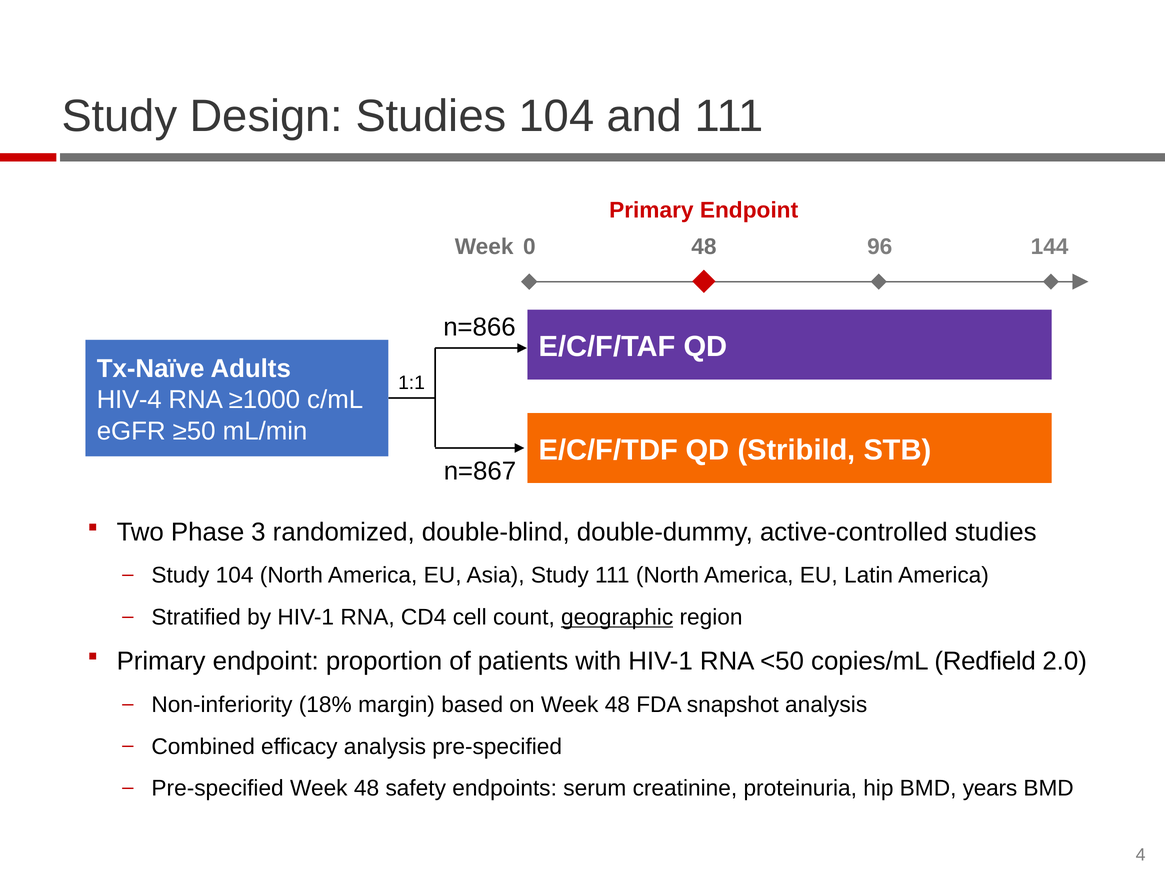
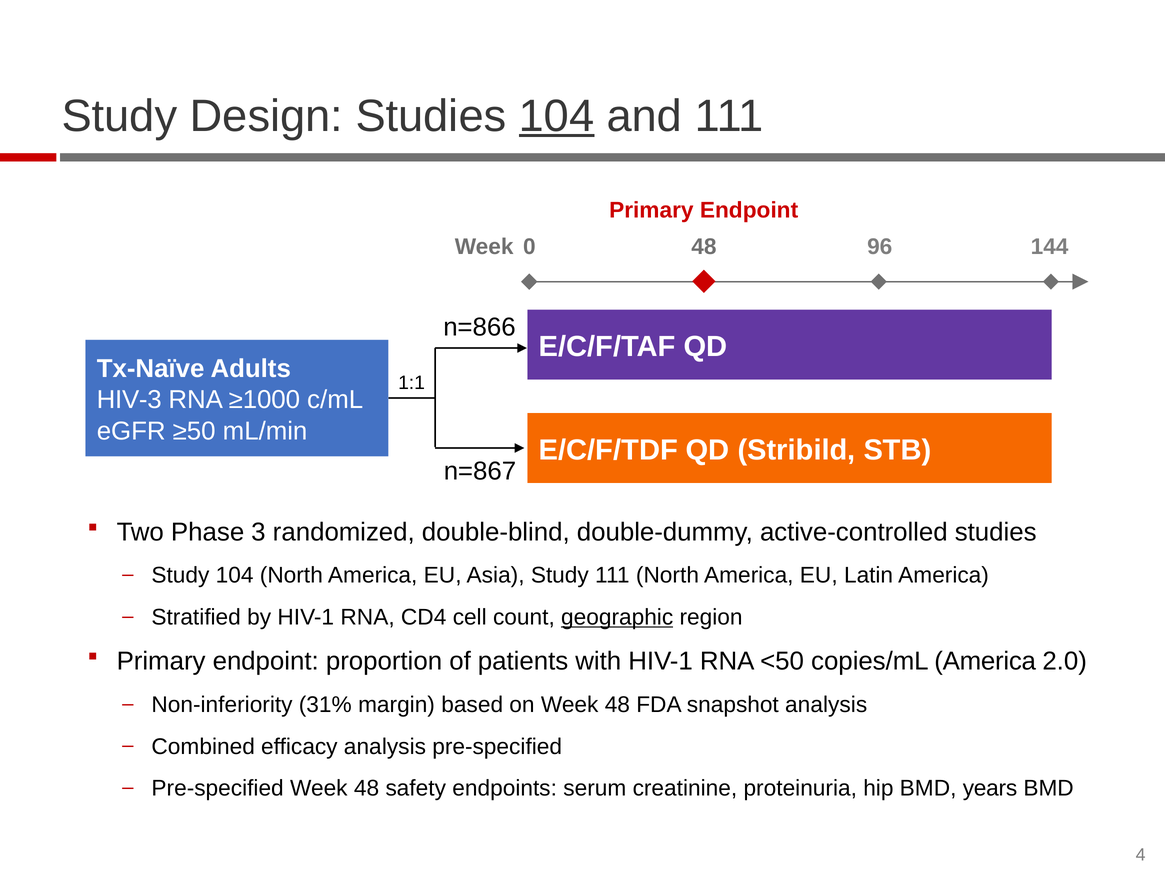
104 at (557, 116) underline: none -> present
HIV-4: HIV-4 -> HIV-3
copies/mL Redfield: Redfield -> America
18%: 18% -> 31%
